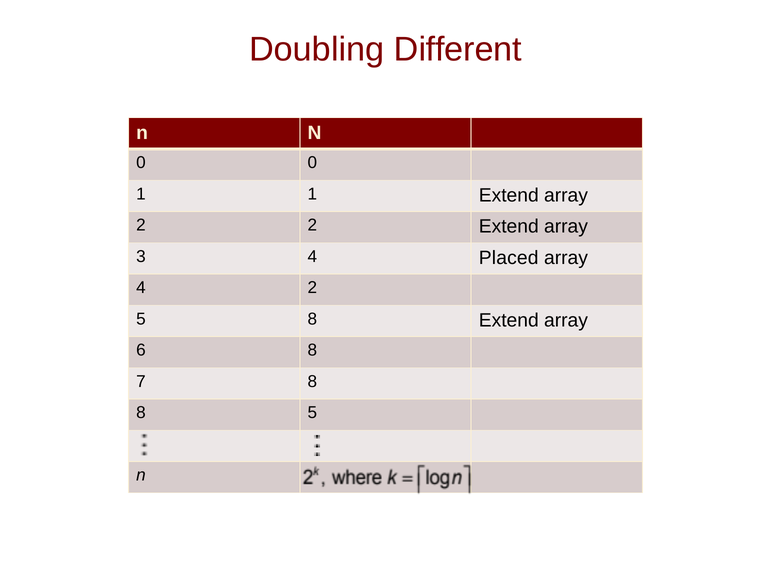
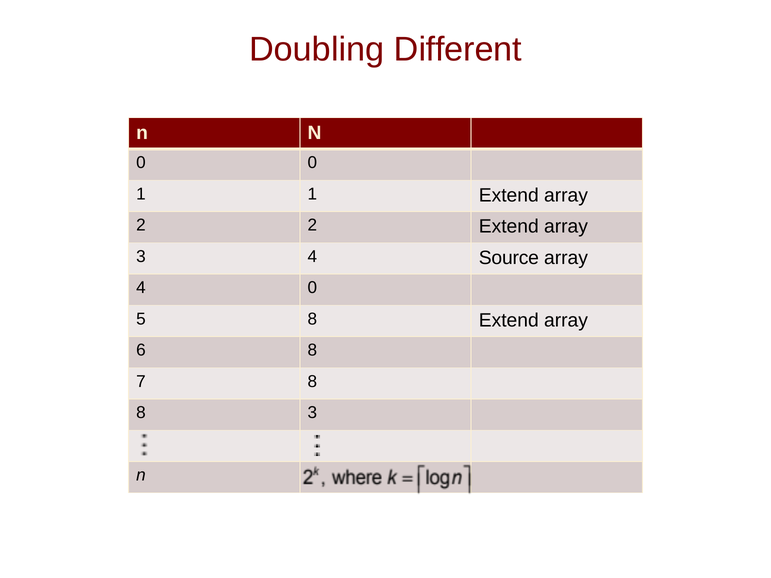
Placed: Placed -> Source
4 2: 2 -> 0
8 5: 5 -> 3
